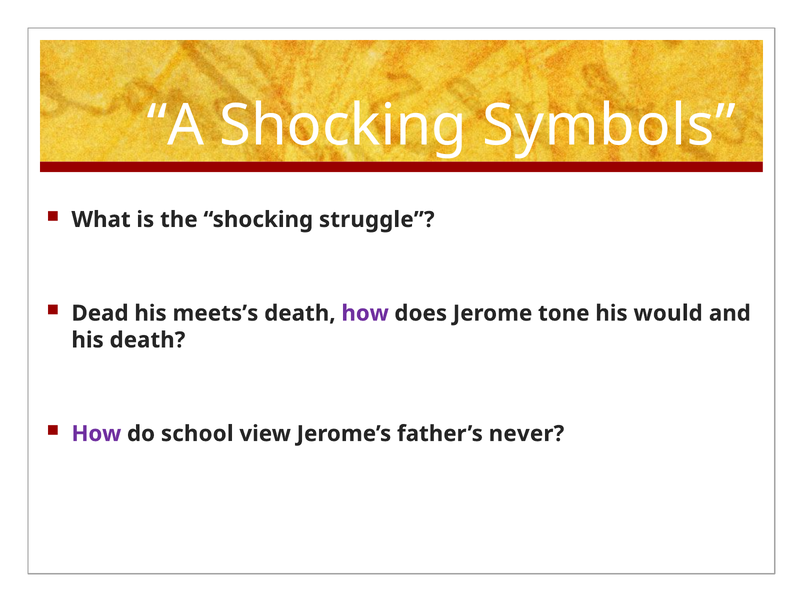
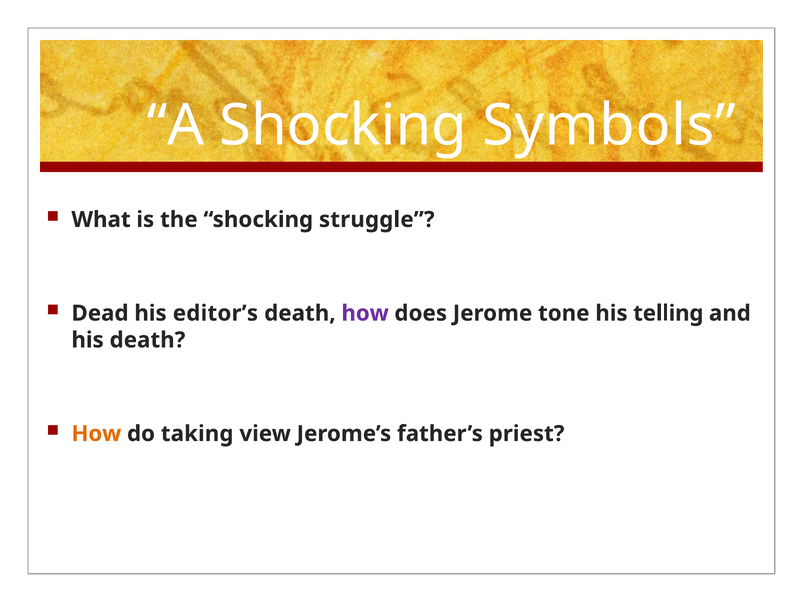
meets’s: meets’s -> editor’s
would: would -> telling
How at (96, 434) colour: purple -> orange
school: school -> taking
never: never -> priest
